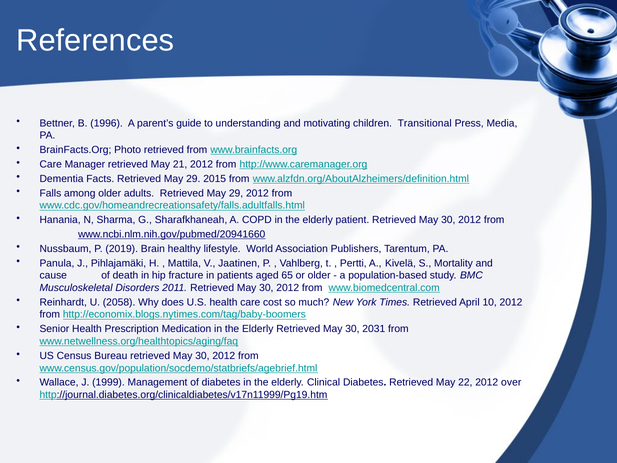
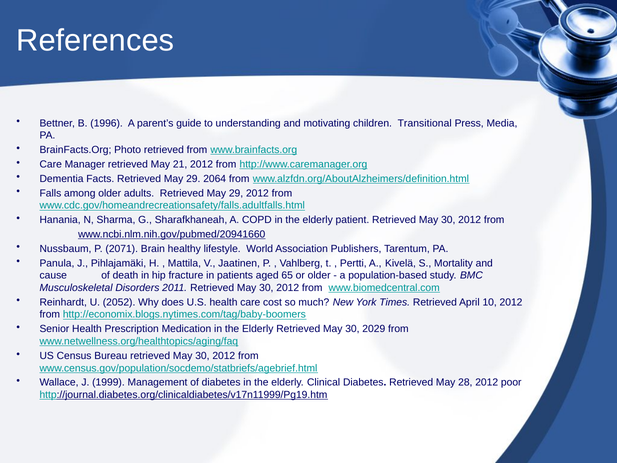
2015: 2015 -> 2064
2019: 2019 -> 2071
2058: 2058 -> 2052
2031: 2031 -> 2029
22: 22 -> 28
over: over -> poor
